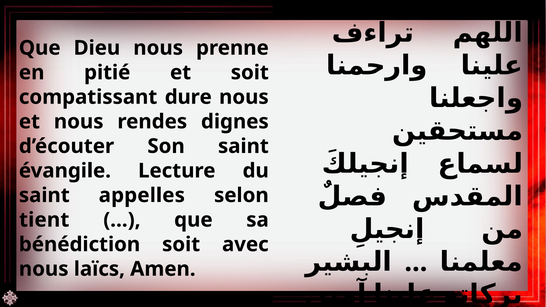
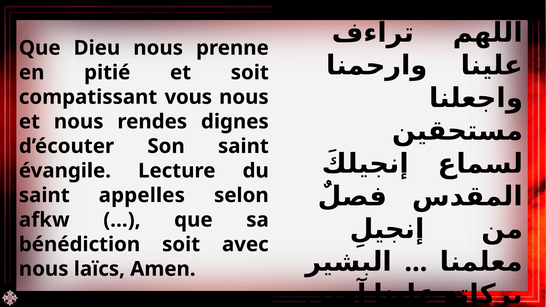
dure: dure -> vous
tient: tient -> afkw
